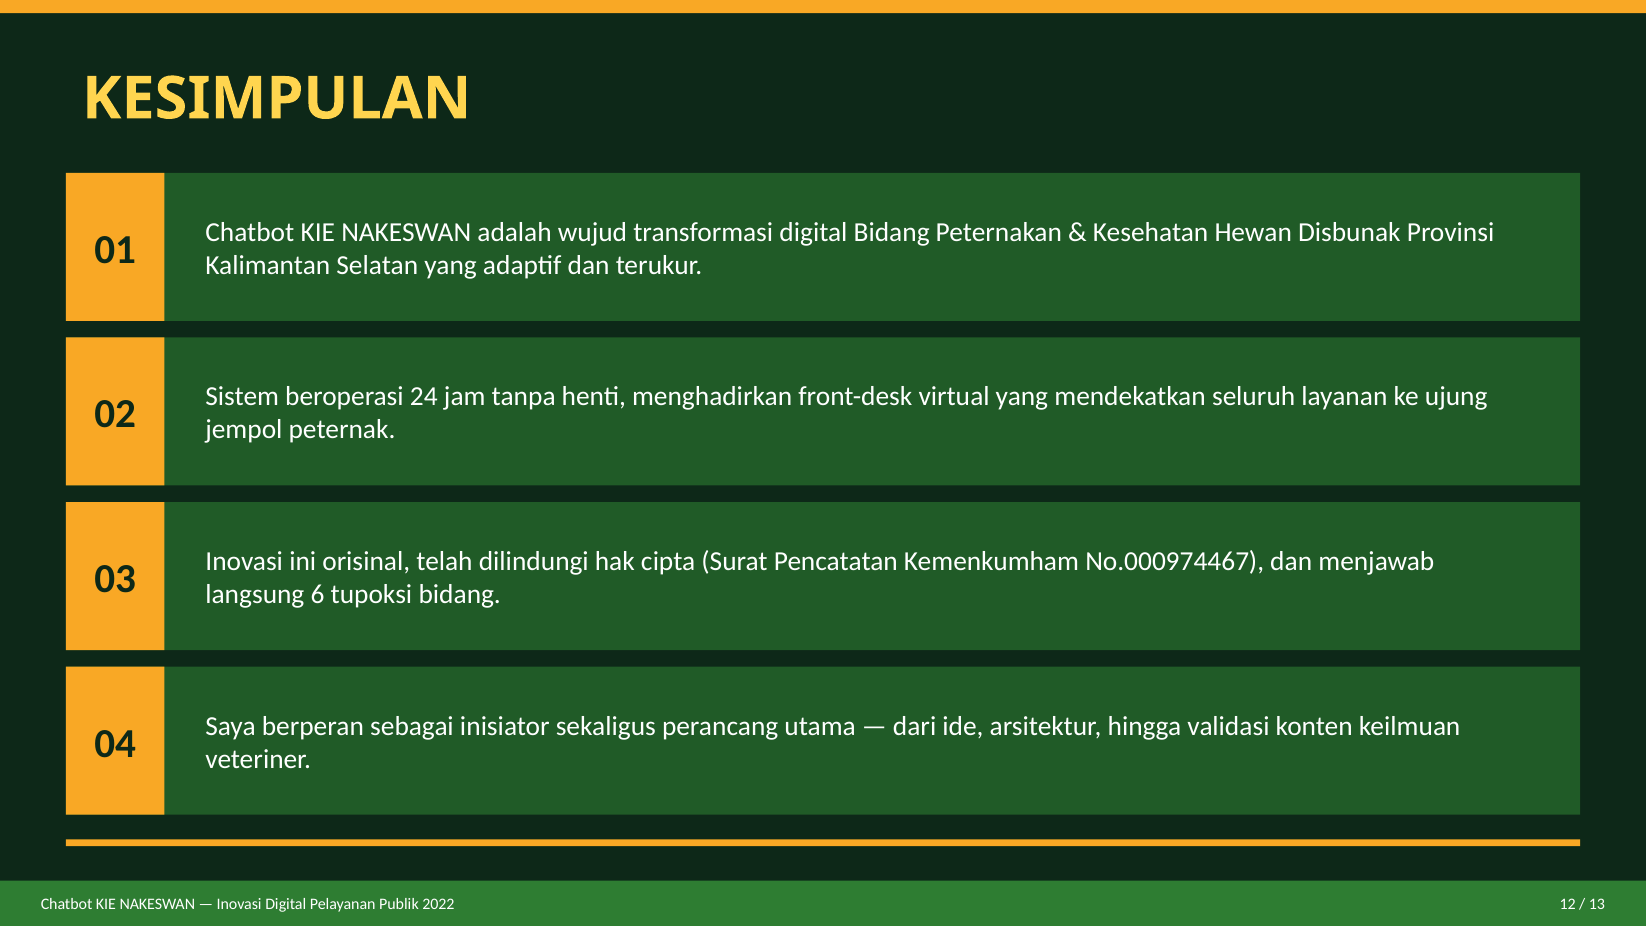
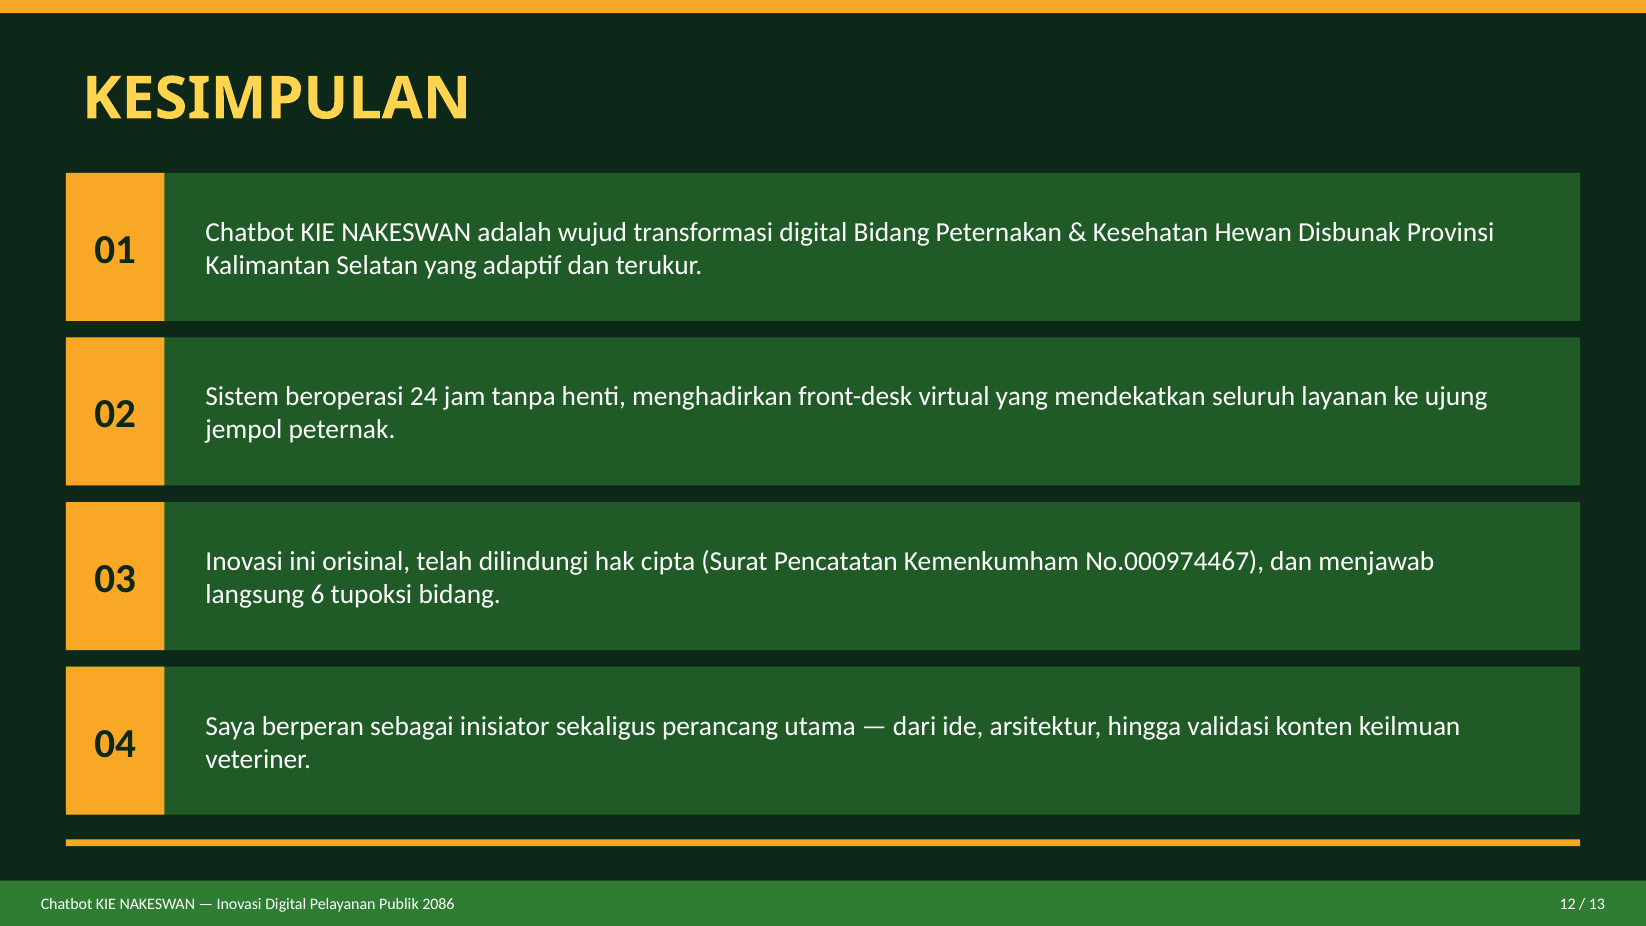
2022: 2022 -> 2086
